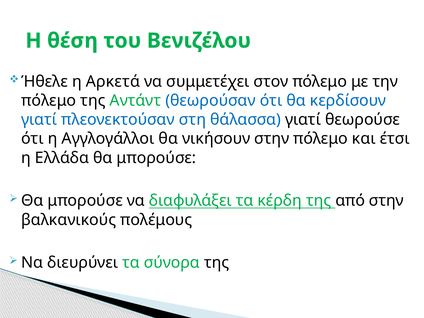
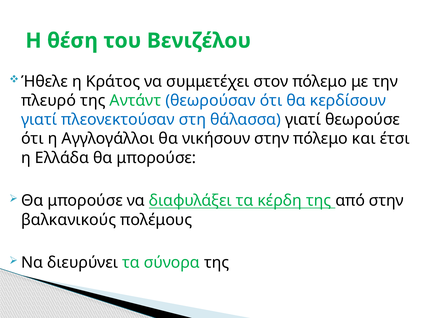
Αρκετά: Αρκετά -> Κράτος
πόλεμο at (49, 101): πόλεμο -> πλευρό
